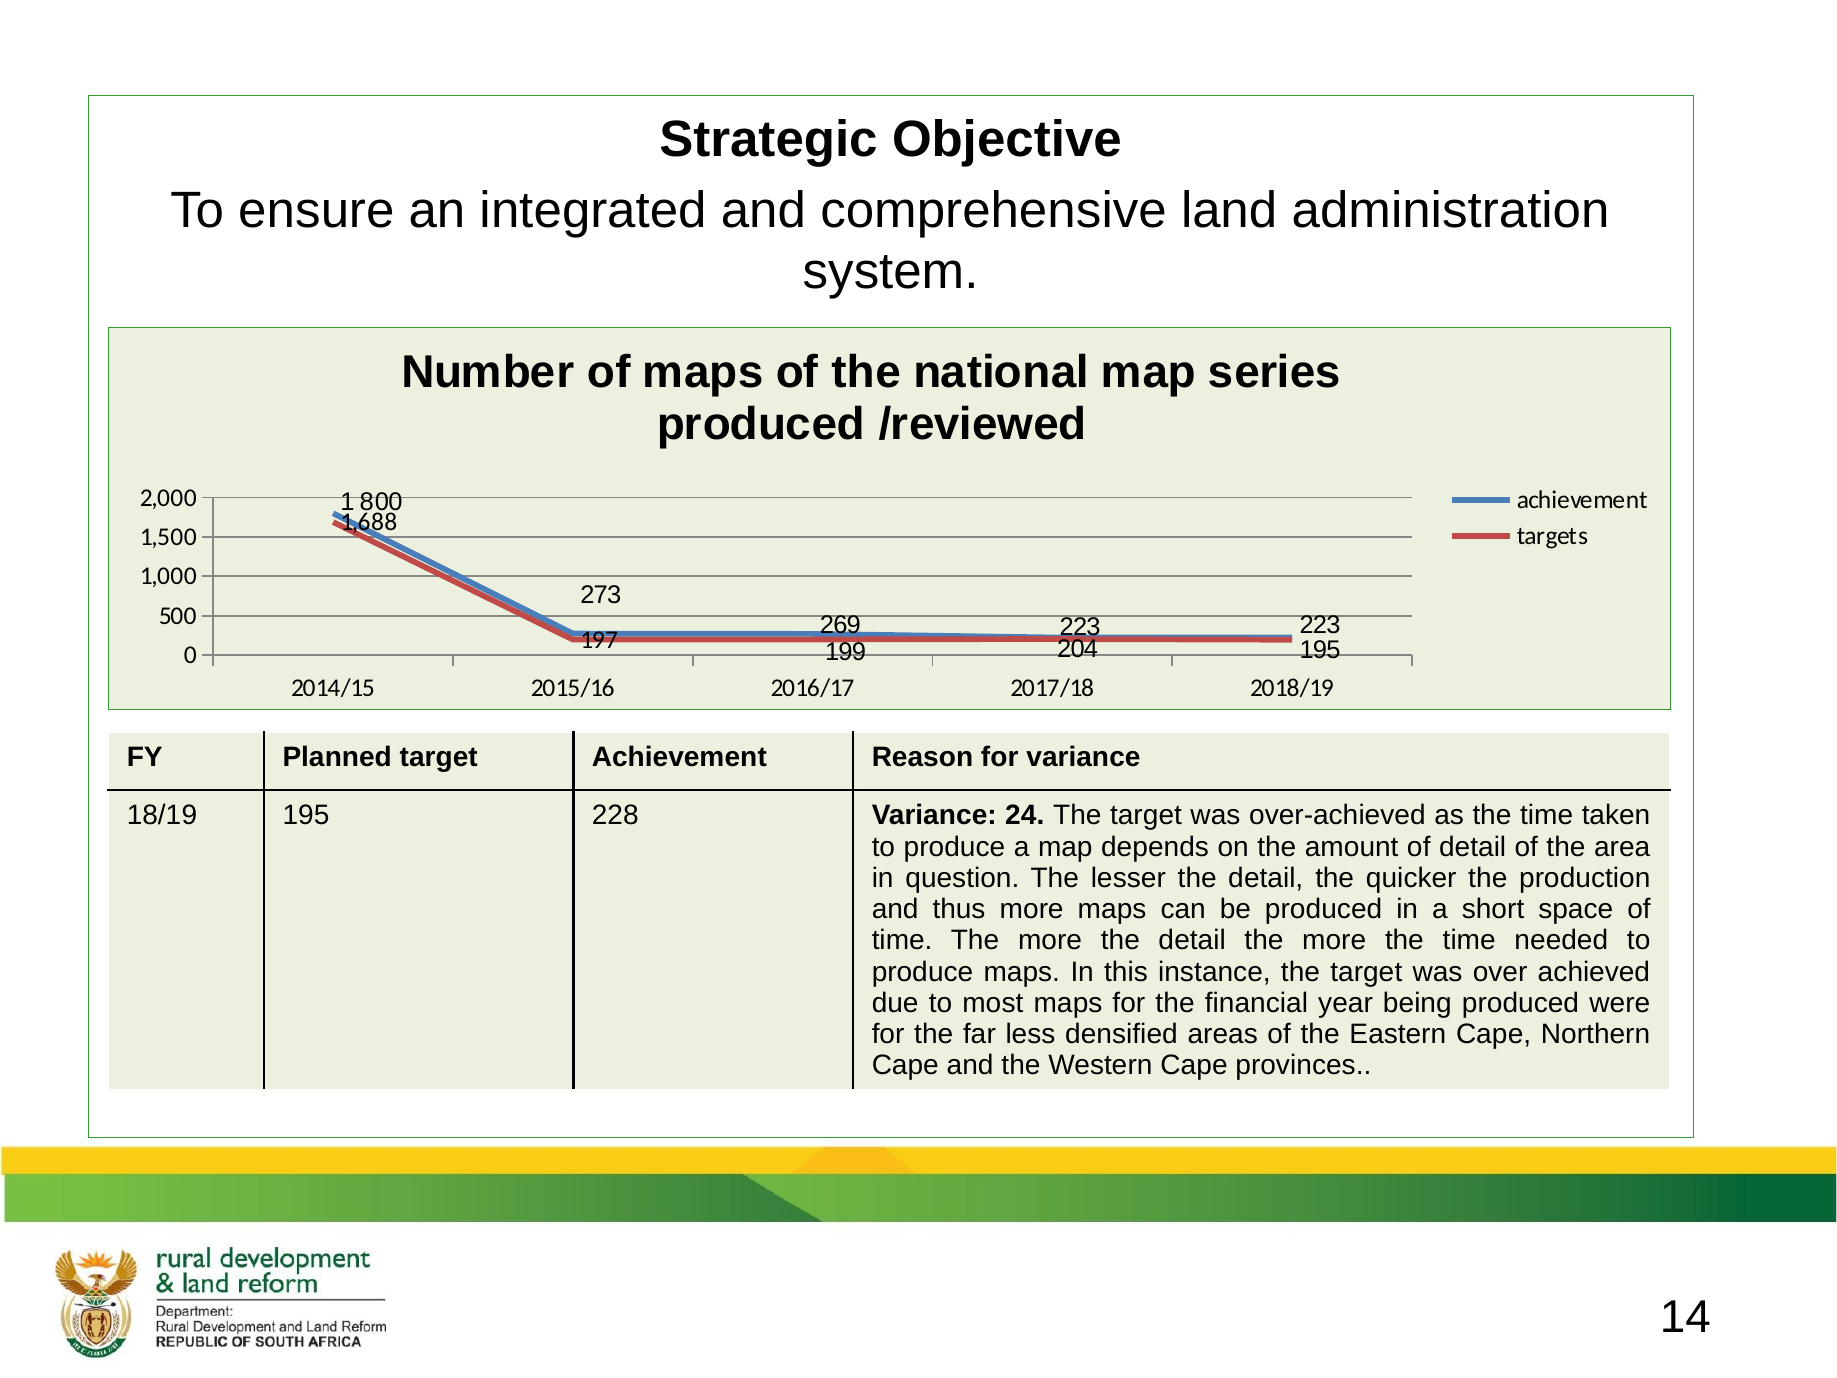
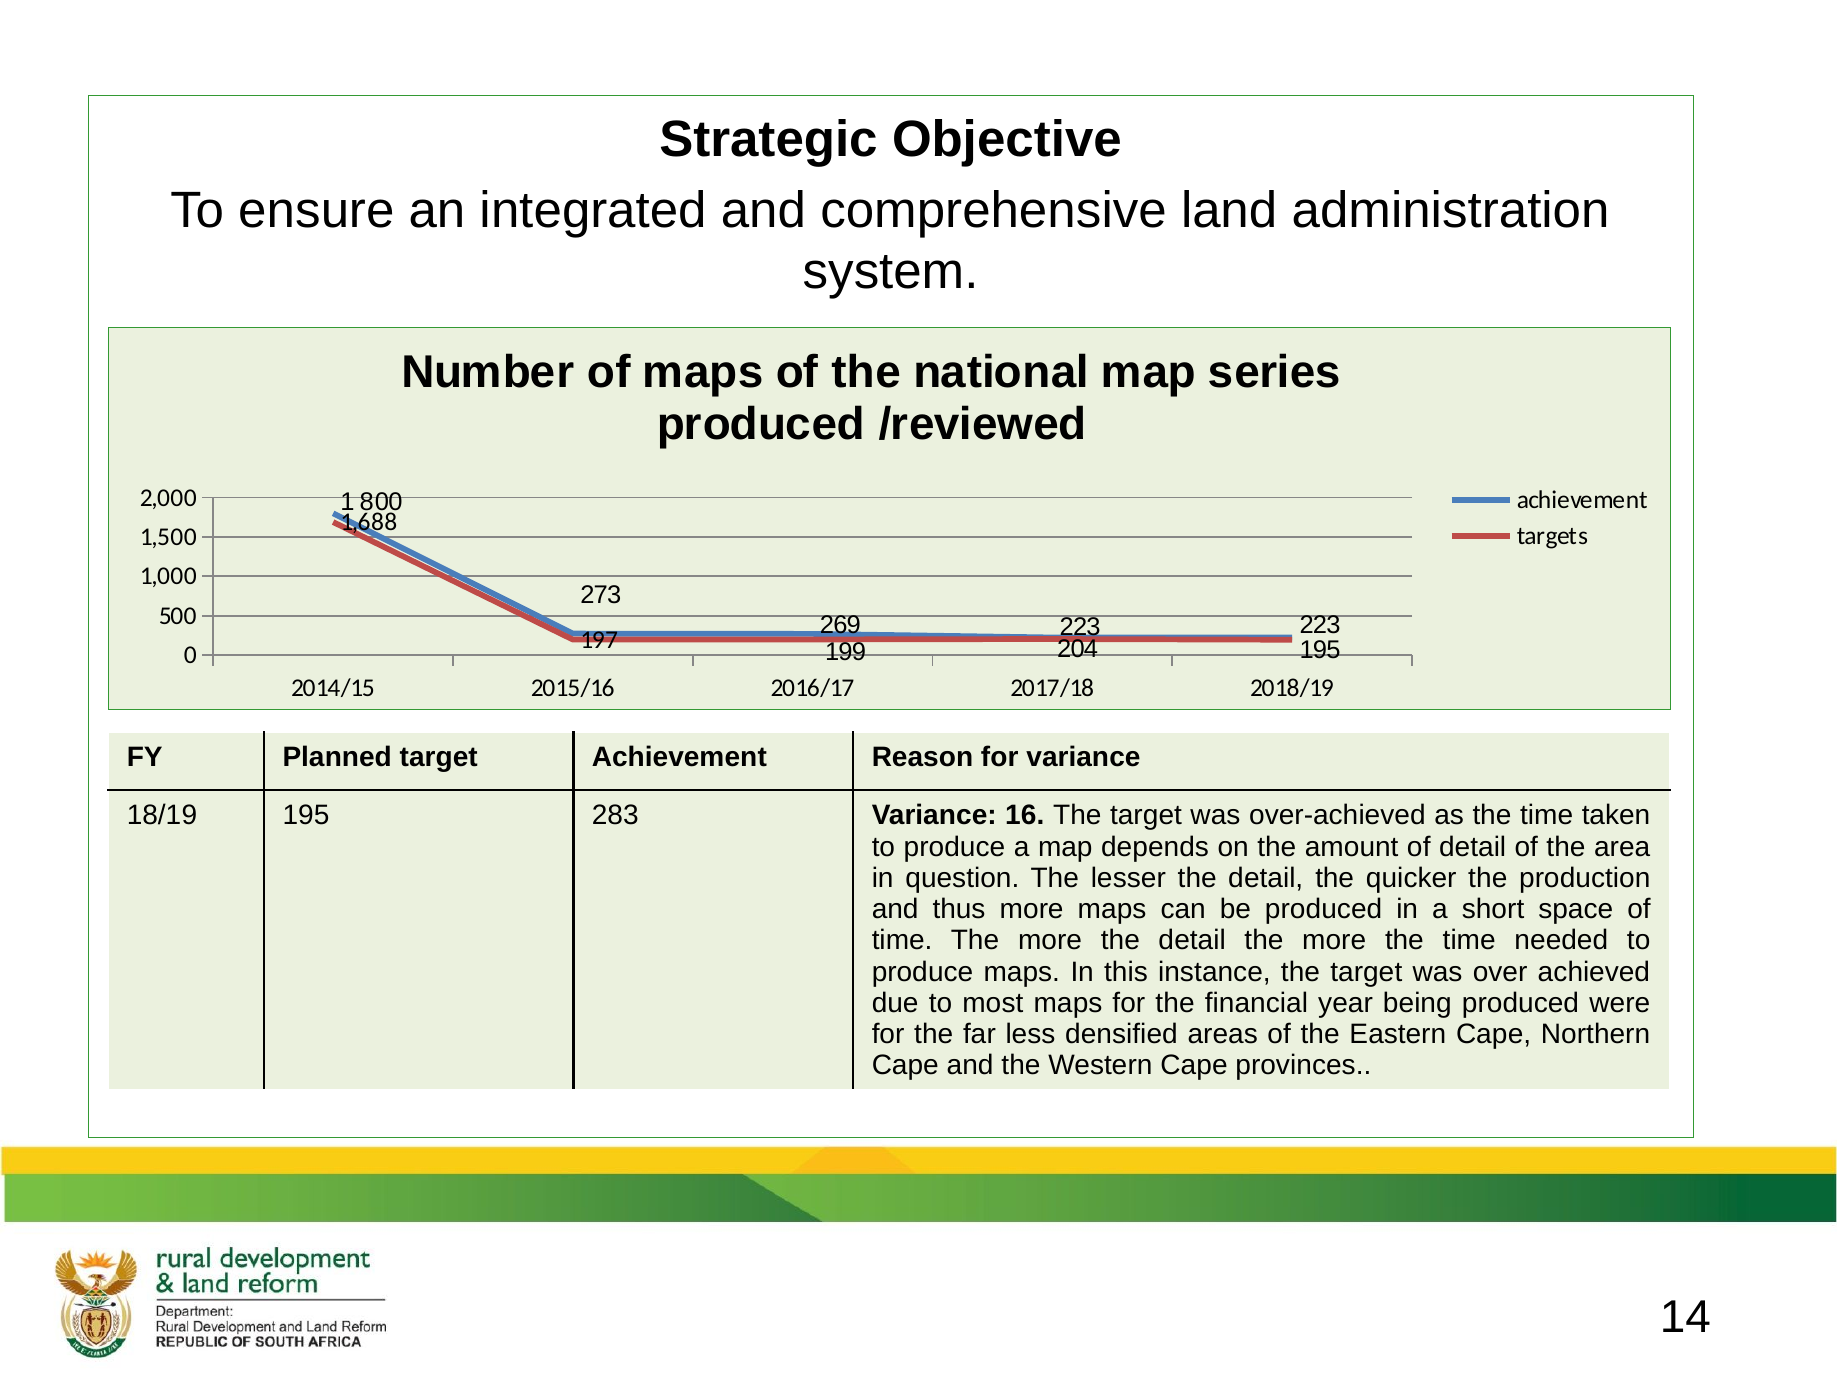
228: 228 -> 283
24: 24 -> 16
